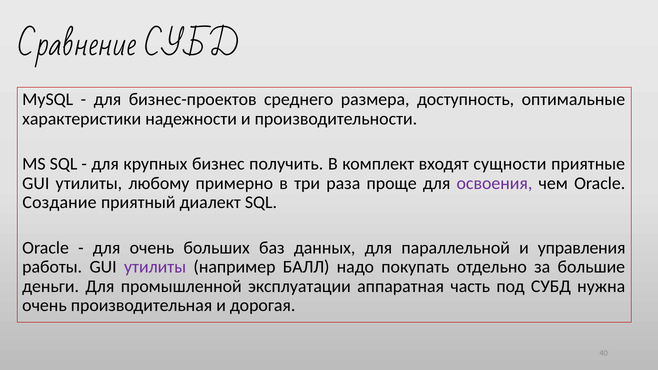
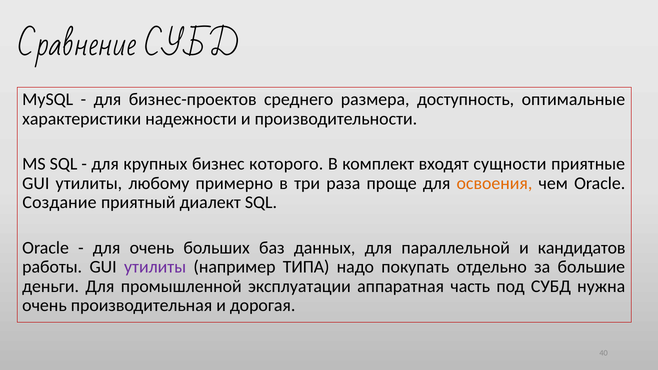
получить: получить -> которого
освоения colour: purple -> orange
управления: управления -> кандидатов
БАЛЛ: БАЛЛ -> ТИПА
